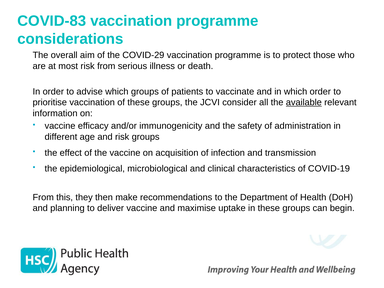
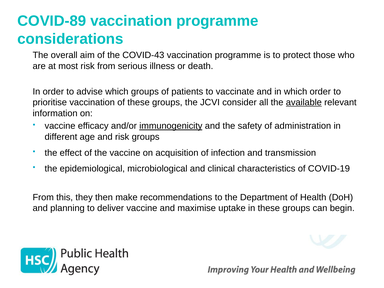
COVID-83: COVID-83 -> COVID-89
COVID-29: COVID-29 -> COVID-43
immunogenicity underline: none -> present
